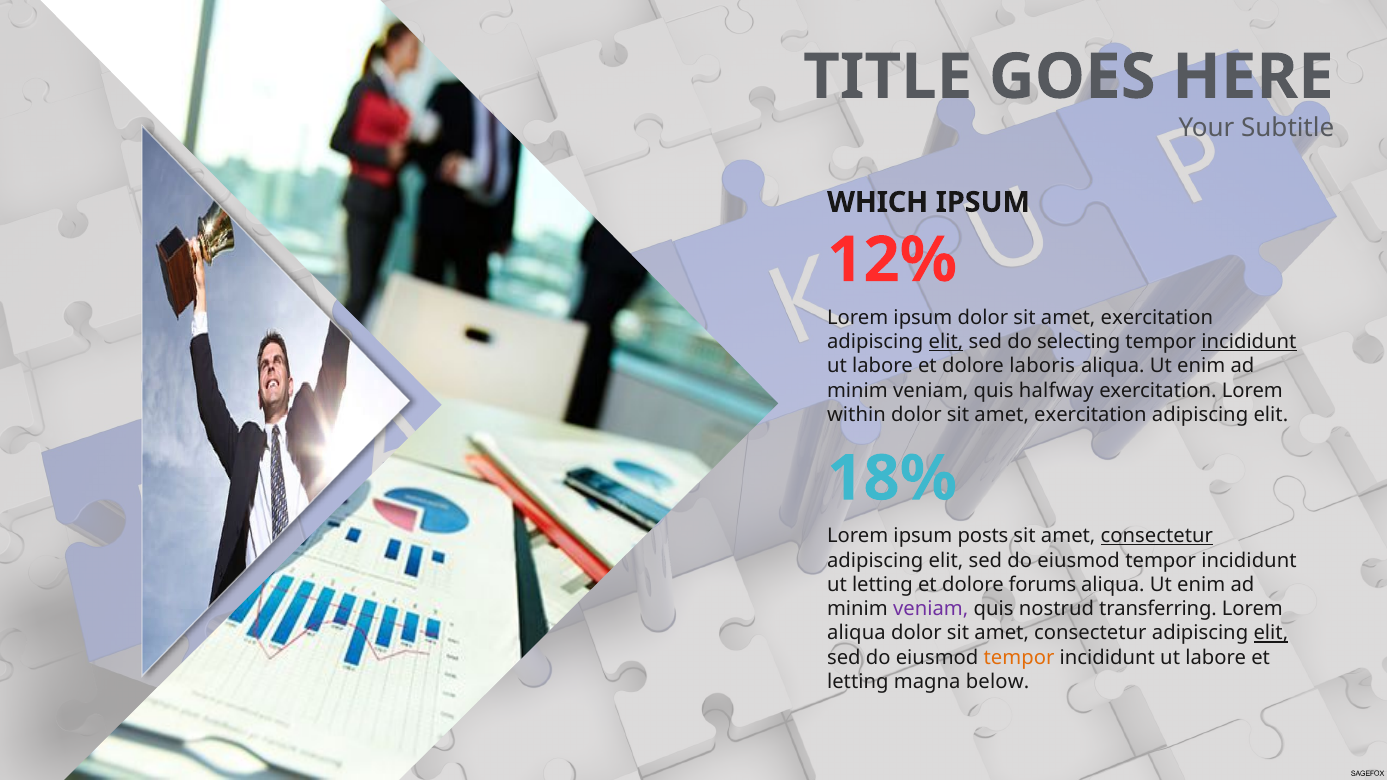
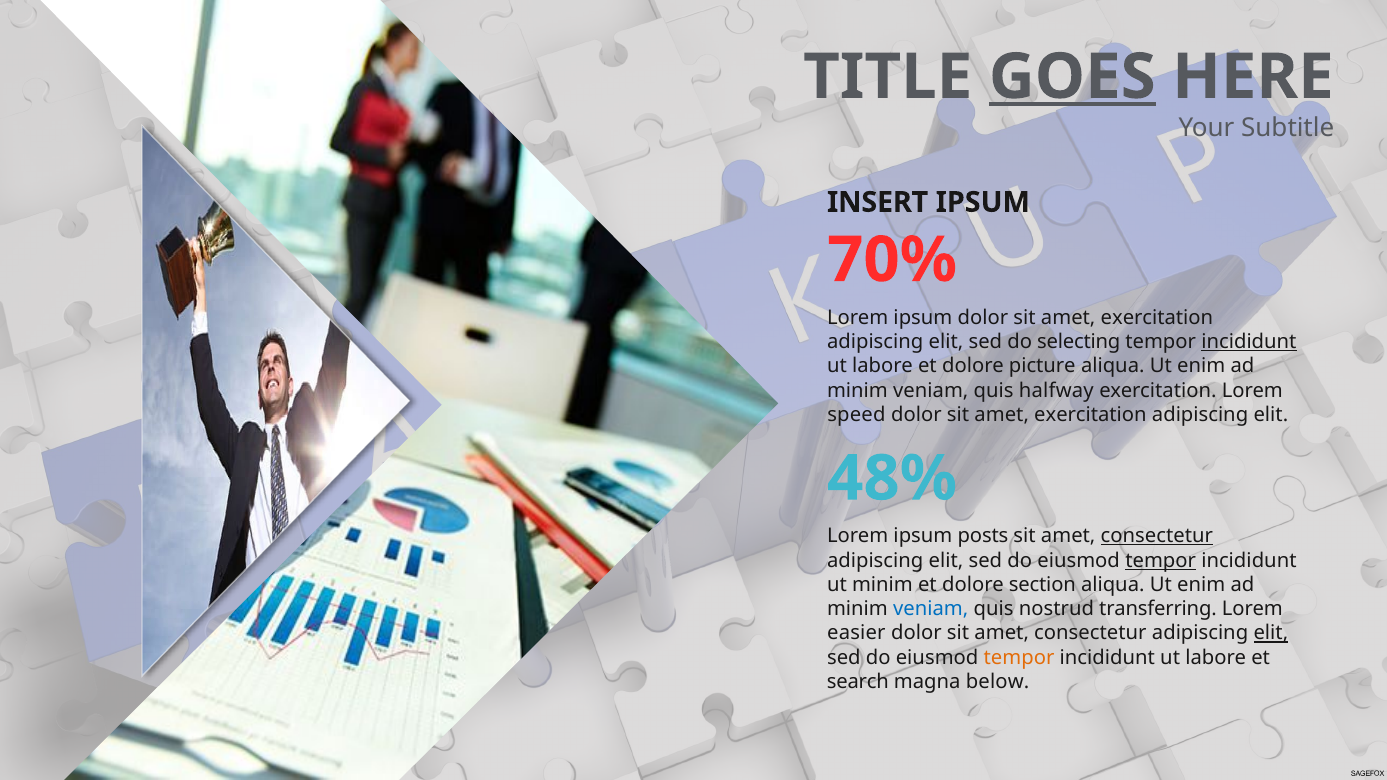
GOES underline: none -> present
WHICH: WHICH -> INSERT
12%: 12% -> 70%
elit at (946, 342) underline: present -> none
laboris: laboris -> picture
within: within -> speed
18%: 18% -> 48%
tempor at (1161, 561) underline: none -> present
ut letting: letting -> minim
forums: forums -> section
veniam at (931, 609) colour: purple -> blue
aliqua at (856, 633): aliqua -> easier
letting at (858, 682): letting -> search
